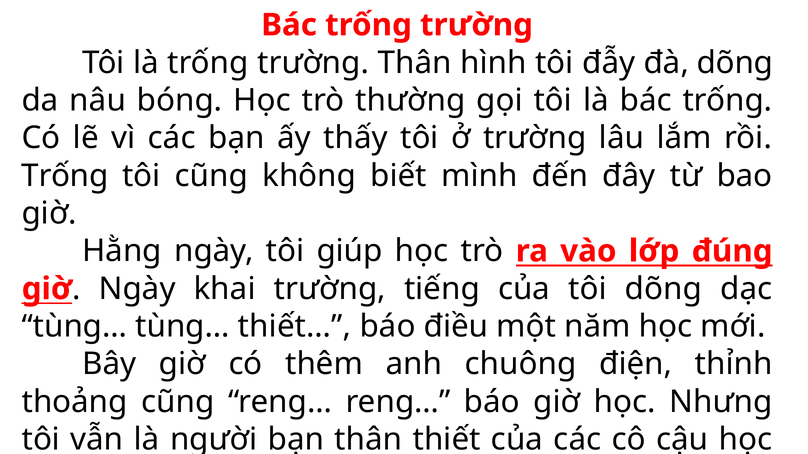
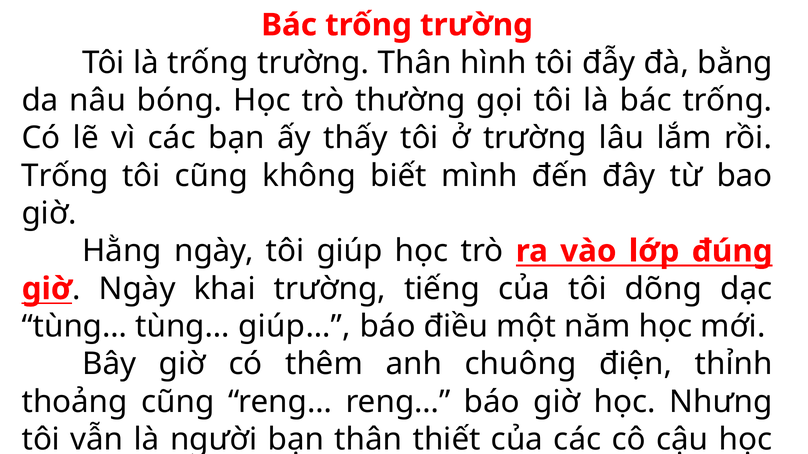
đà dõng: dõng -> bằng
thiết…: thiết… -> giúp…
